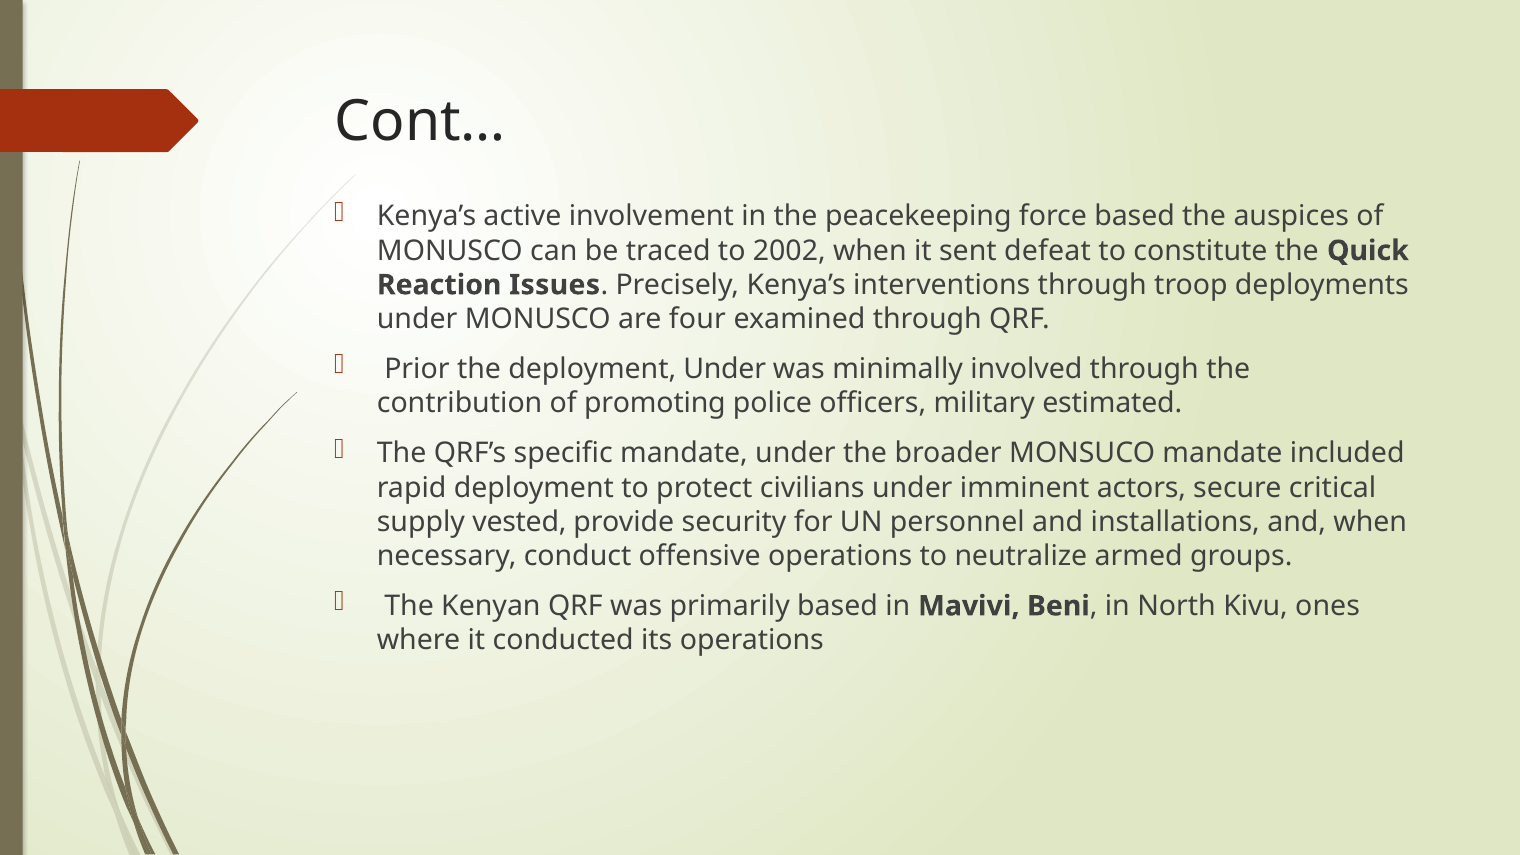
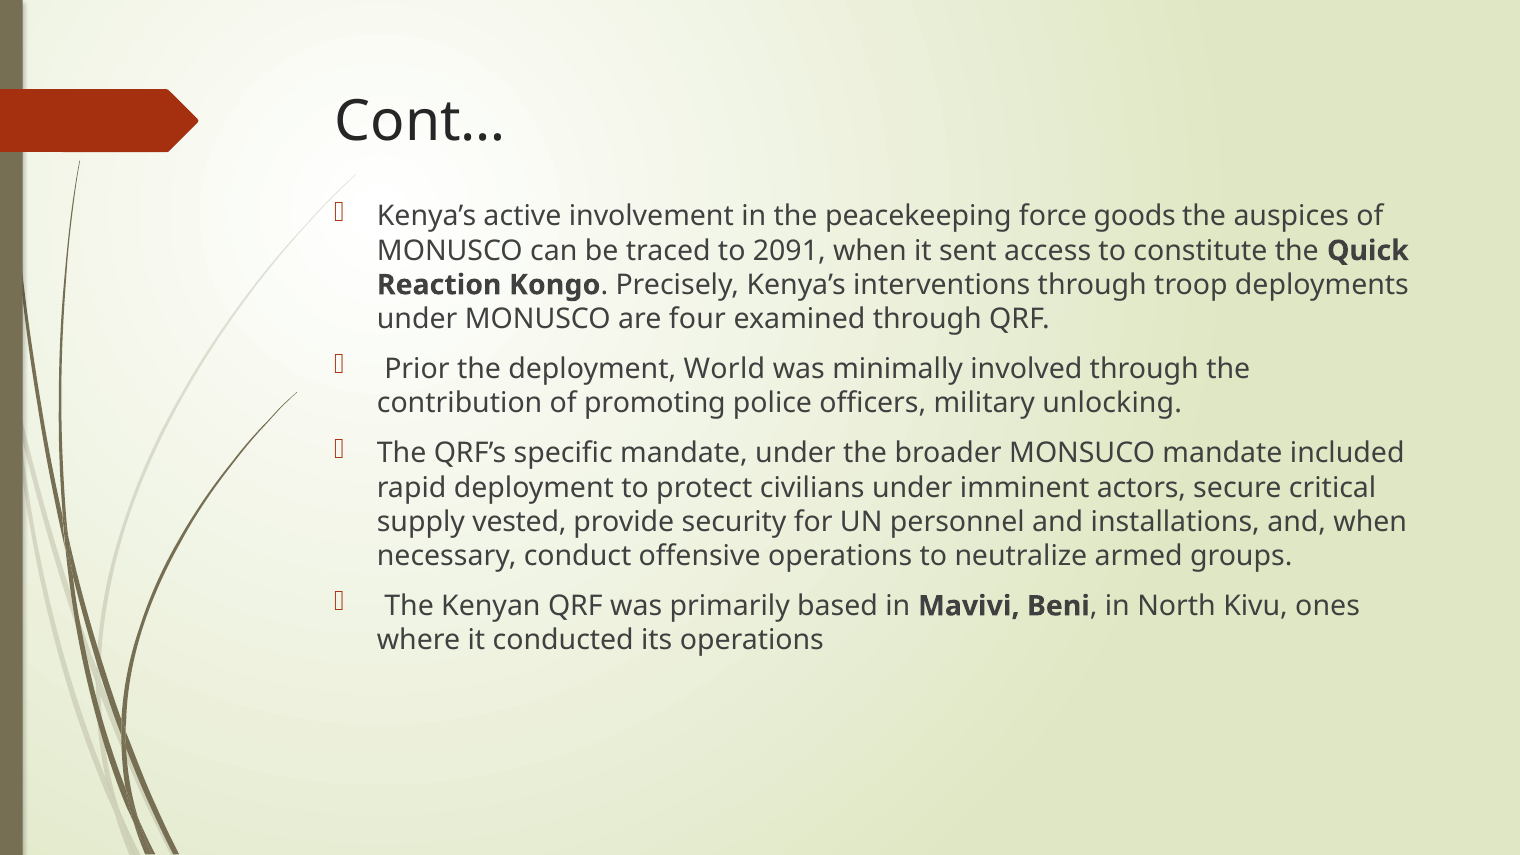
force based: based -> goods
2002: 2002 -> 2091
defeat: defeat -> access
Issues: Issues -> Kongo
deployment Under: Under -> World
estimated: estimated -> unlocking
